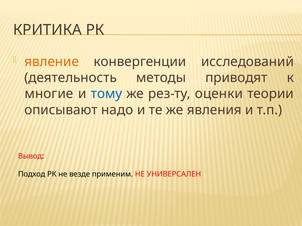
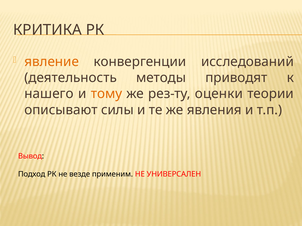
многие: многие -> нашего
тому colour: blue -> orange
надо: надо -> силы
